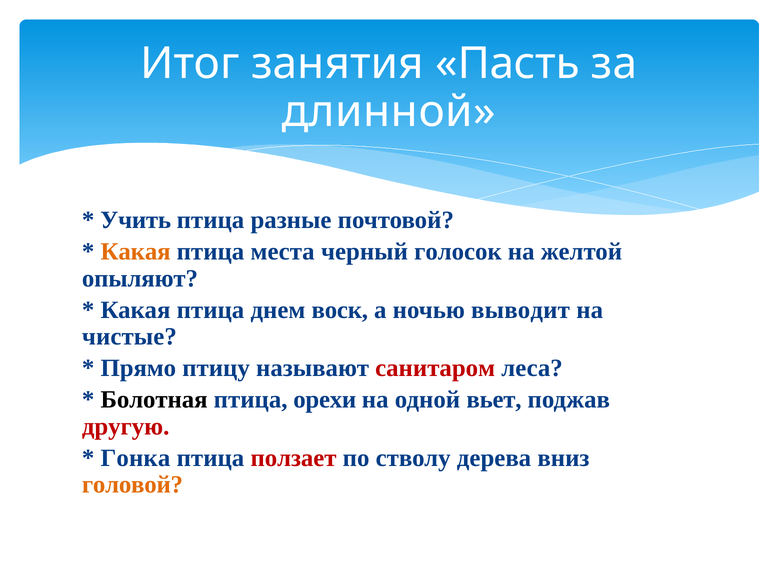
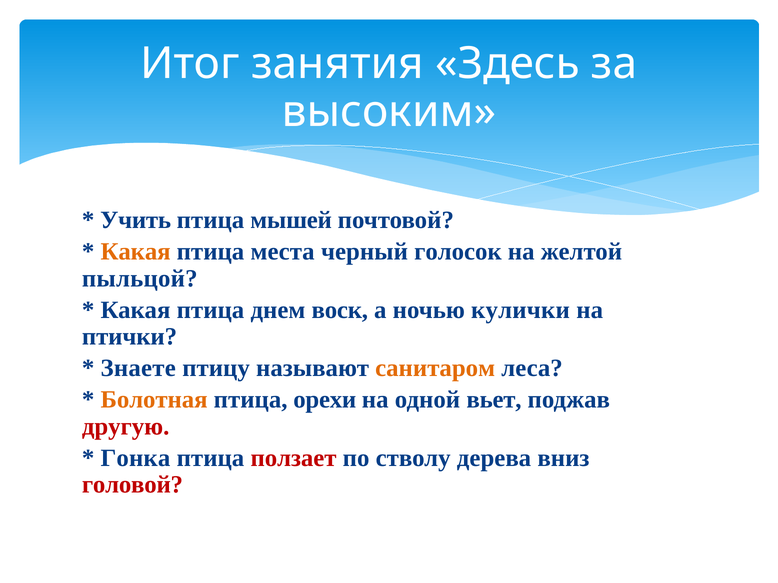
Пасть: Пасть -> Здесь
длинной: длинной -> высоким
разные: разные -> мышей
опыляют: опыляют -> пыльцой
выводит: выводит -> кулички
чистые: чистые -> птички
Прямо: Прямо -> Знаете
санитаром colour: red -> orange
Болотная colour: black -> orange
головой colour: orange -> red
